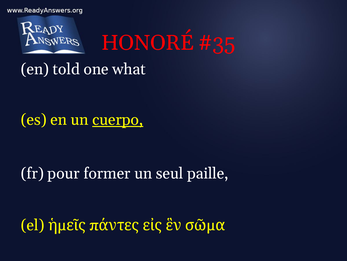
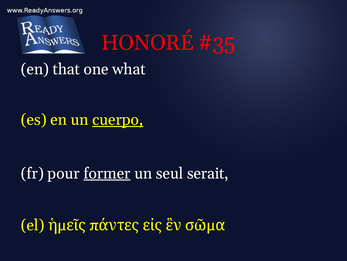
told: told -> that
former underline: none -> present
paille: paille -> serait
